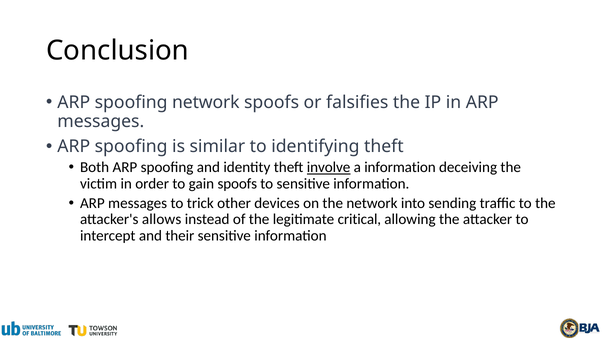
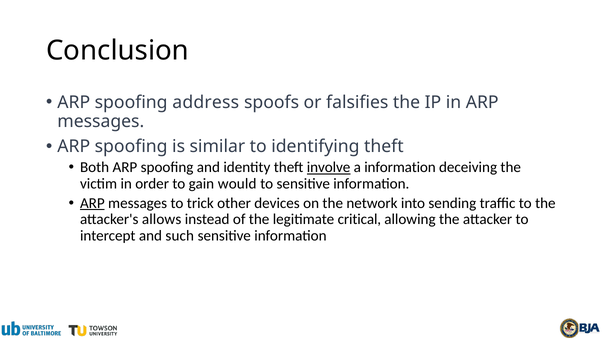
spoofing network: network -> address
gain spoofs: spoofs -> would
ARP at (92, 203) underline: none -> present
their: their -> such
